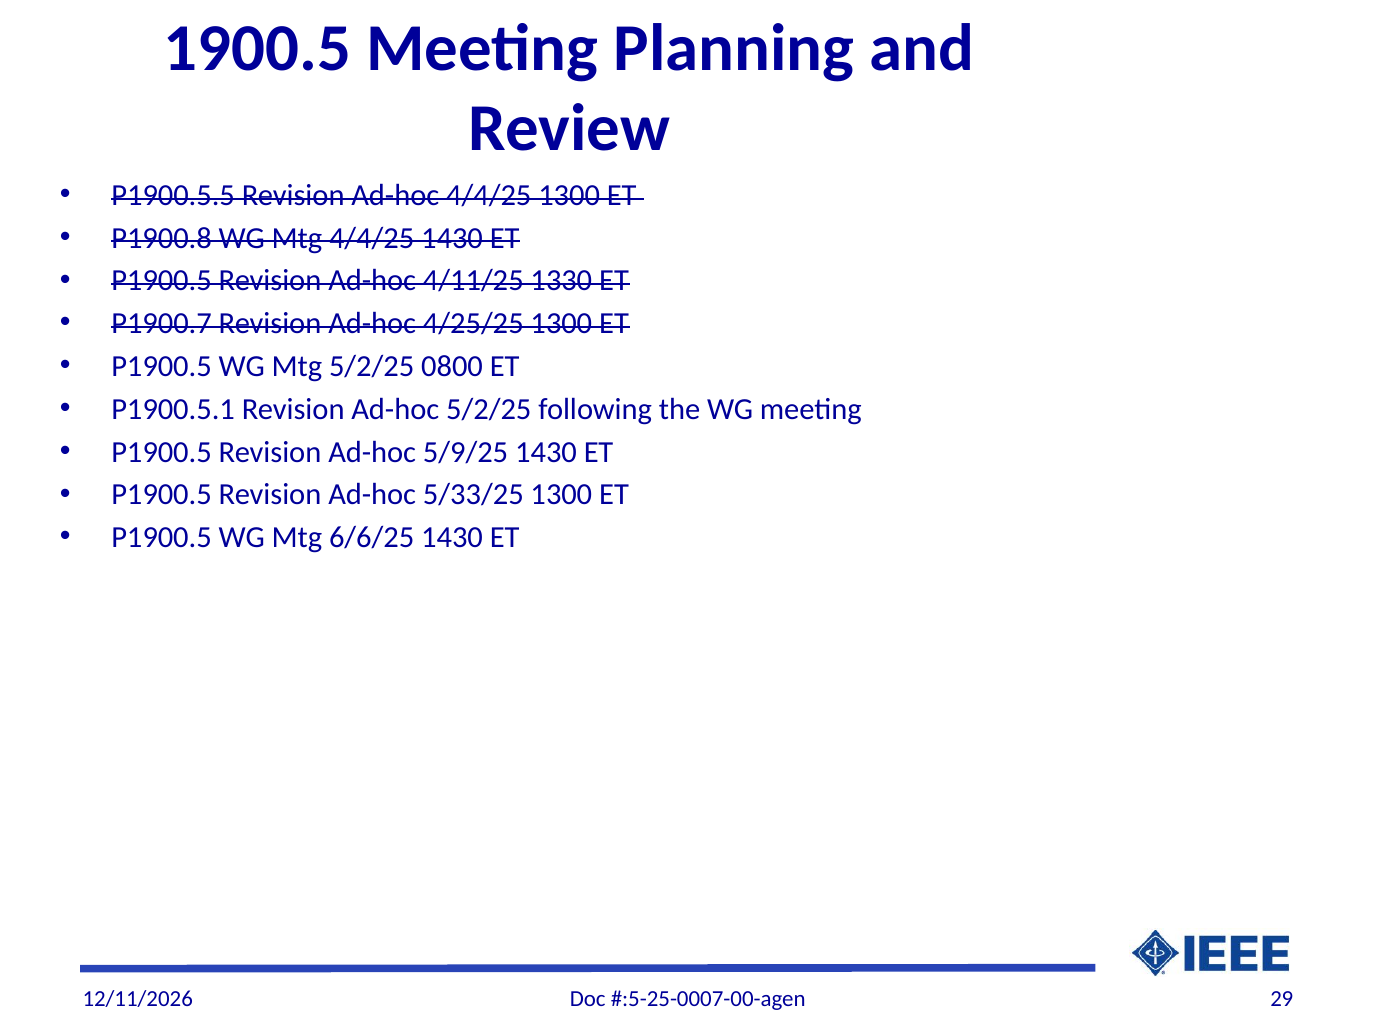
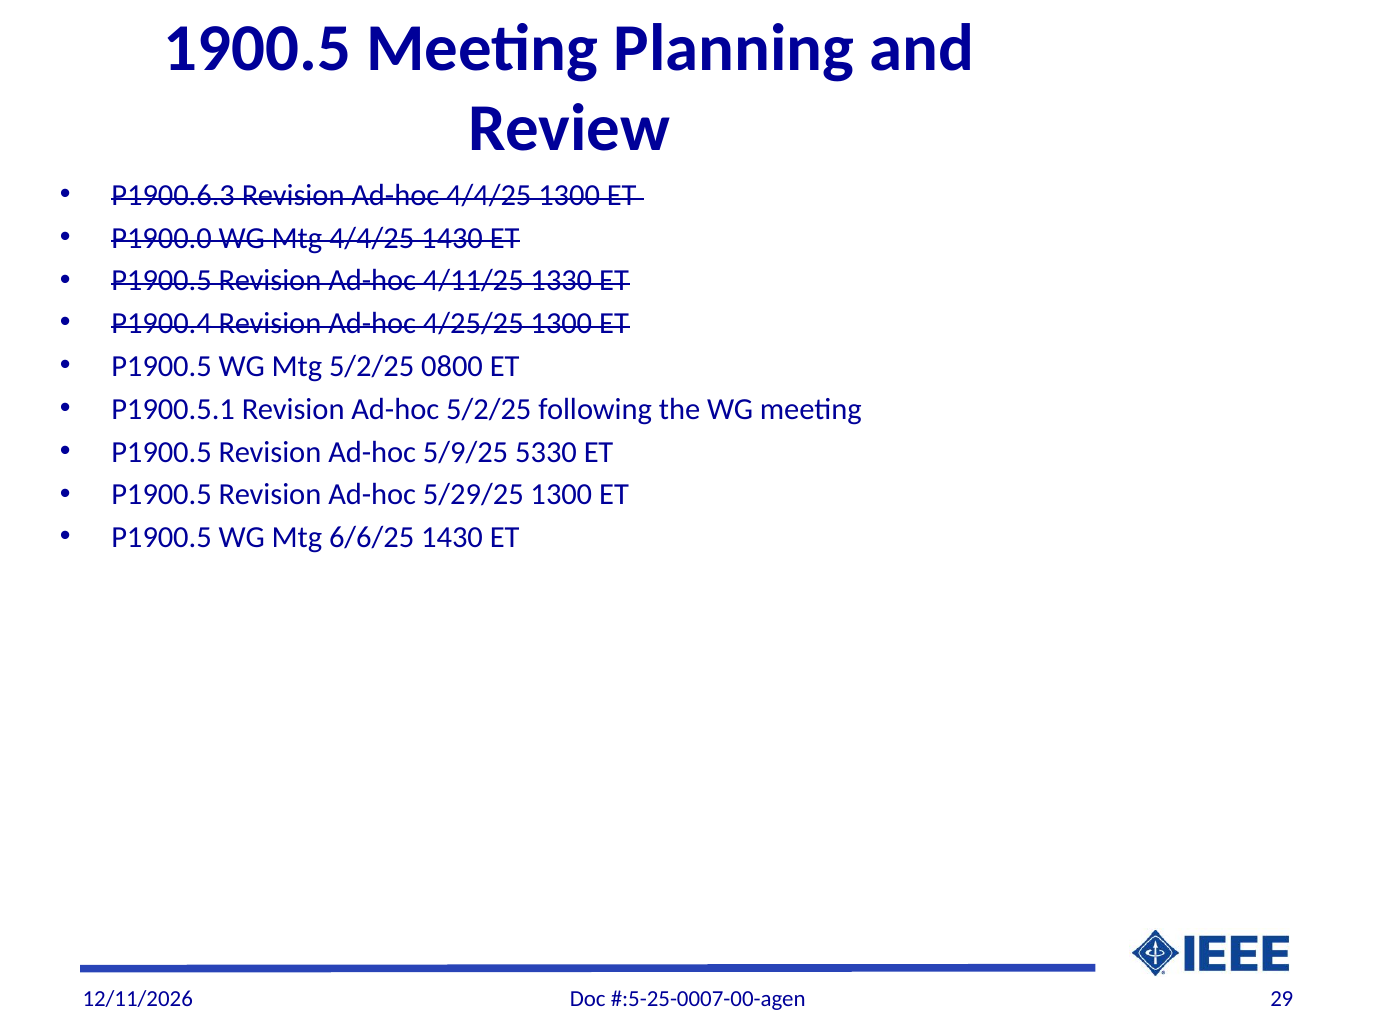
P1900.5.5: P1900.5.5 -> P1900.6.3
P1900.8: P1900.8 -> P1900.0
P1900.7: P1900.7 -> P1900.4
5/9/25 1430: 1430 -> 5330
5/33/25: 5/33/25 -> 5/29/25
